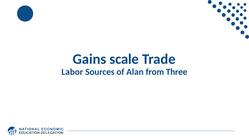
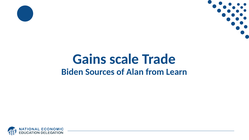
Labor: Labor -> Biden
Three: Three -> Learn
